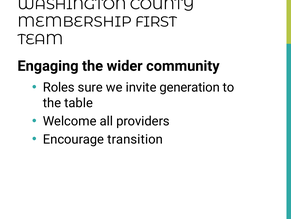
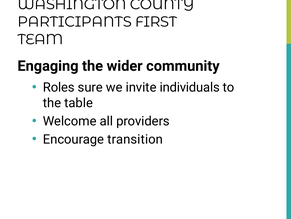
MEMBERSHIP: MEMBERSHIP -> PARTICIPANTS
generation: generation -> individuals
